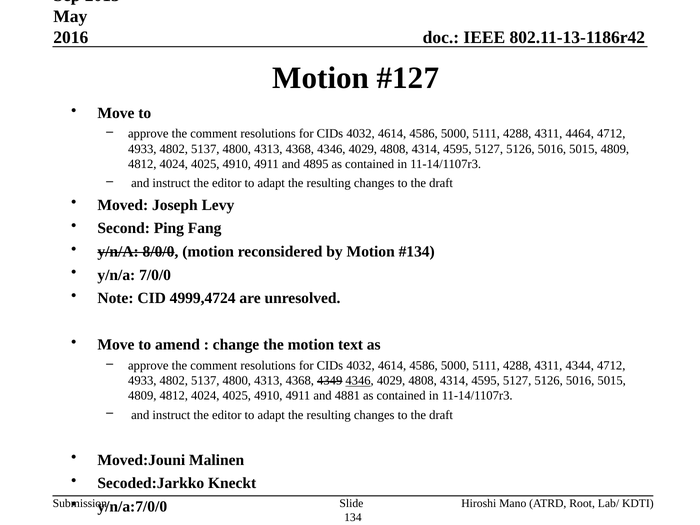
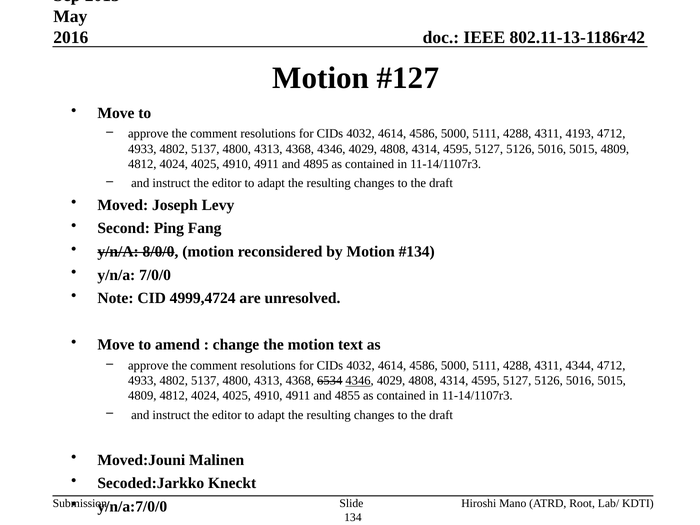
4464: 4464 -> 4193
4349: 4349 -> 6534
4881: 4881 -> 4855
